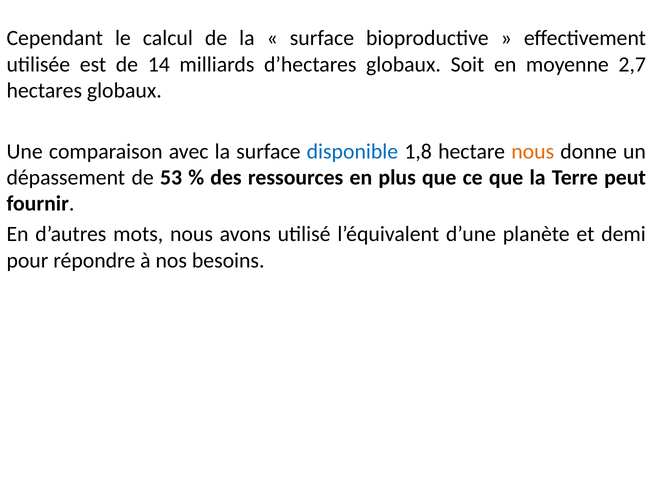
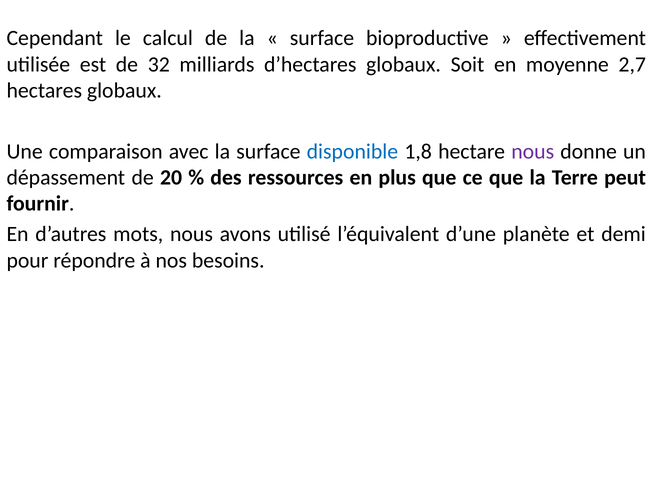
14: 14 -> 32
nous at (533, 151) colour: orange -> purple
53: 53 -> 20
